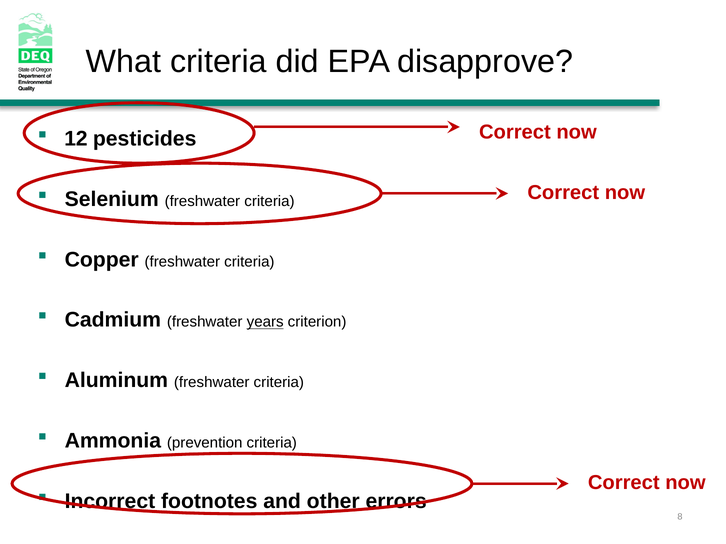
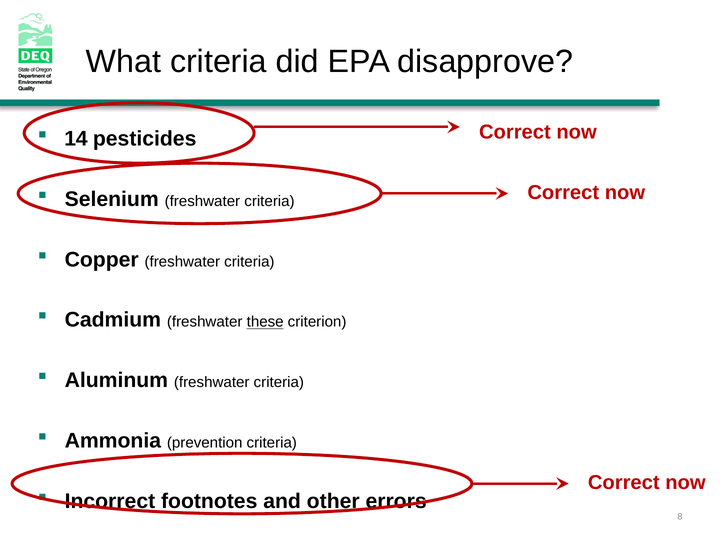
12: 12 -> 14
years: years -> these
